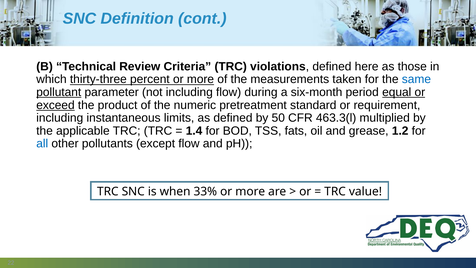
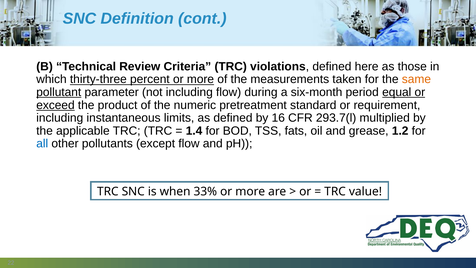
same colour: blue -> orange
50: 50 -> 16
463.3(l: 463.3(l -> 293.7(l
